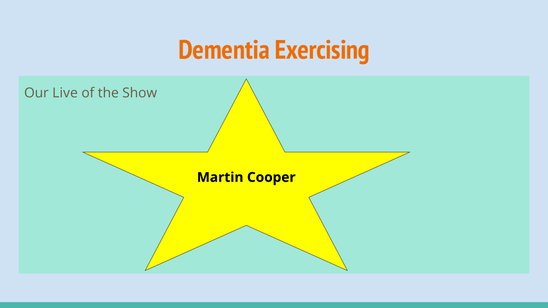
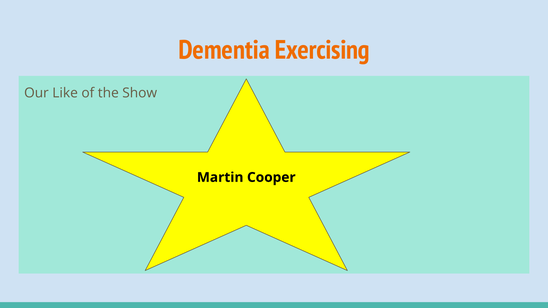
Live: Live -> Like
